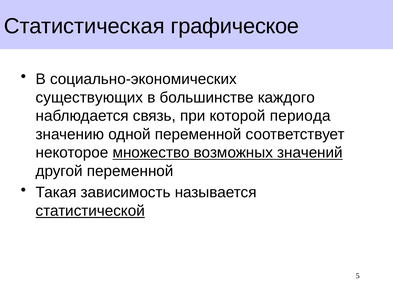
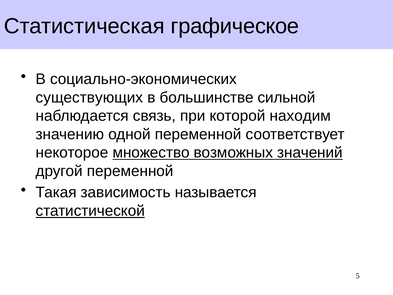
каждого: каждого -> сильной
периода: периода -> находим
